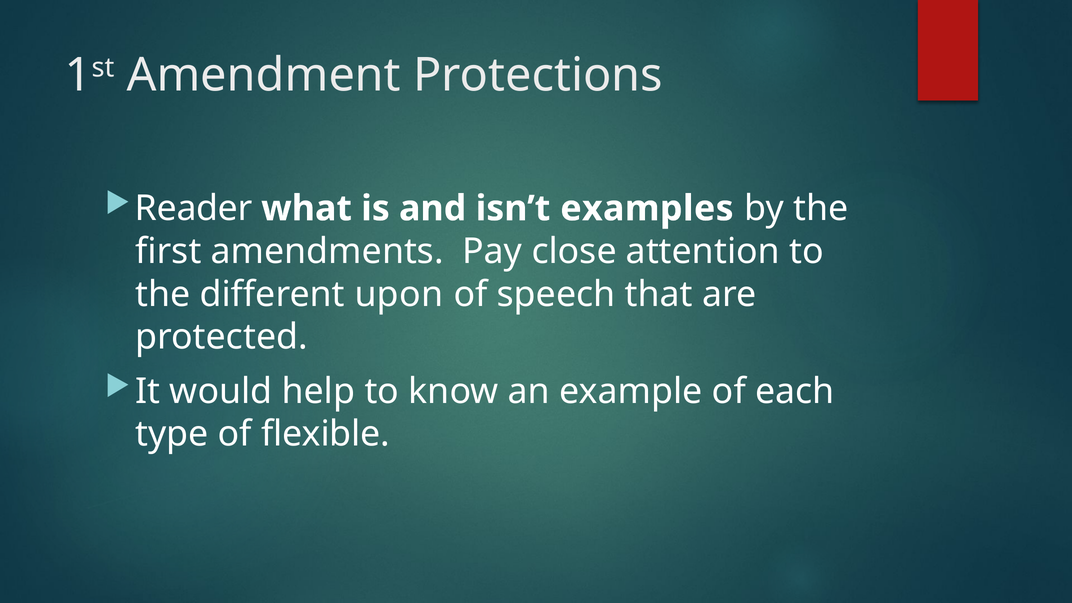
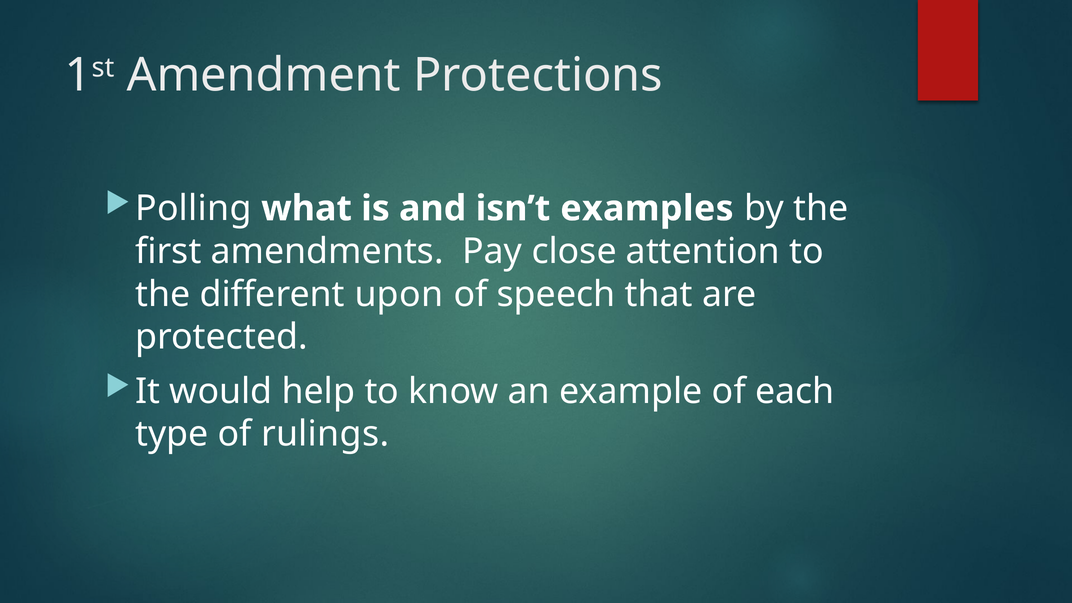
Reader: Reader -> Polling
flexible: flexible -> rulings
